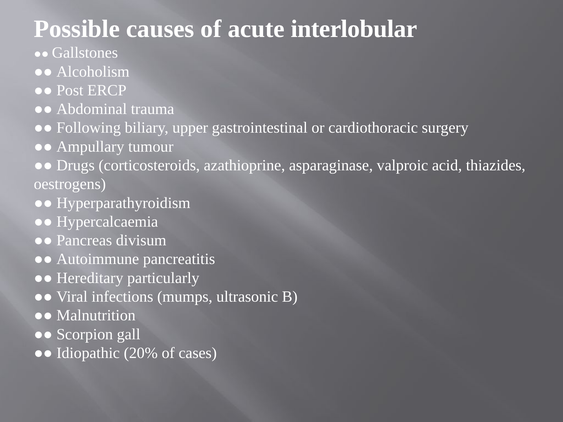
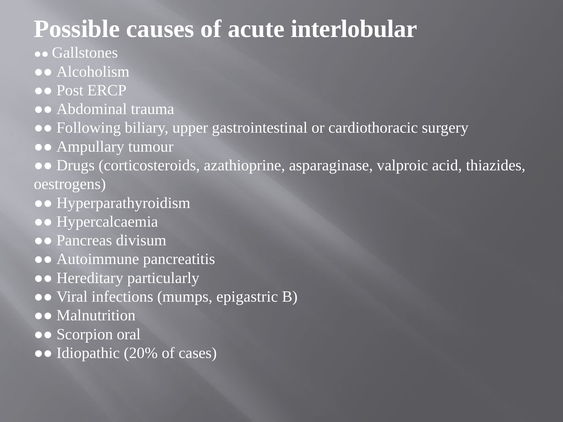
ultrasonic: ultrasonic -> epigastric
gall: gall -> oral
